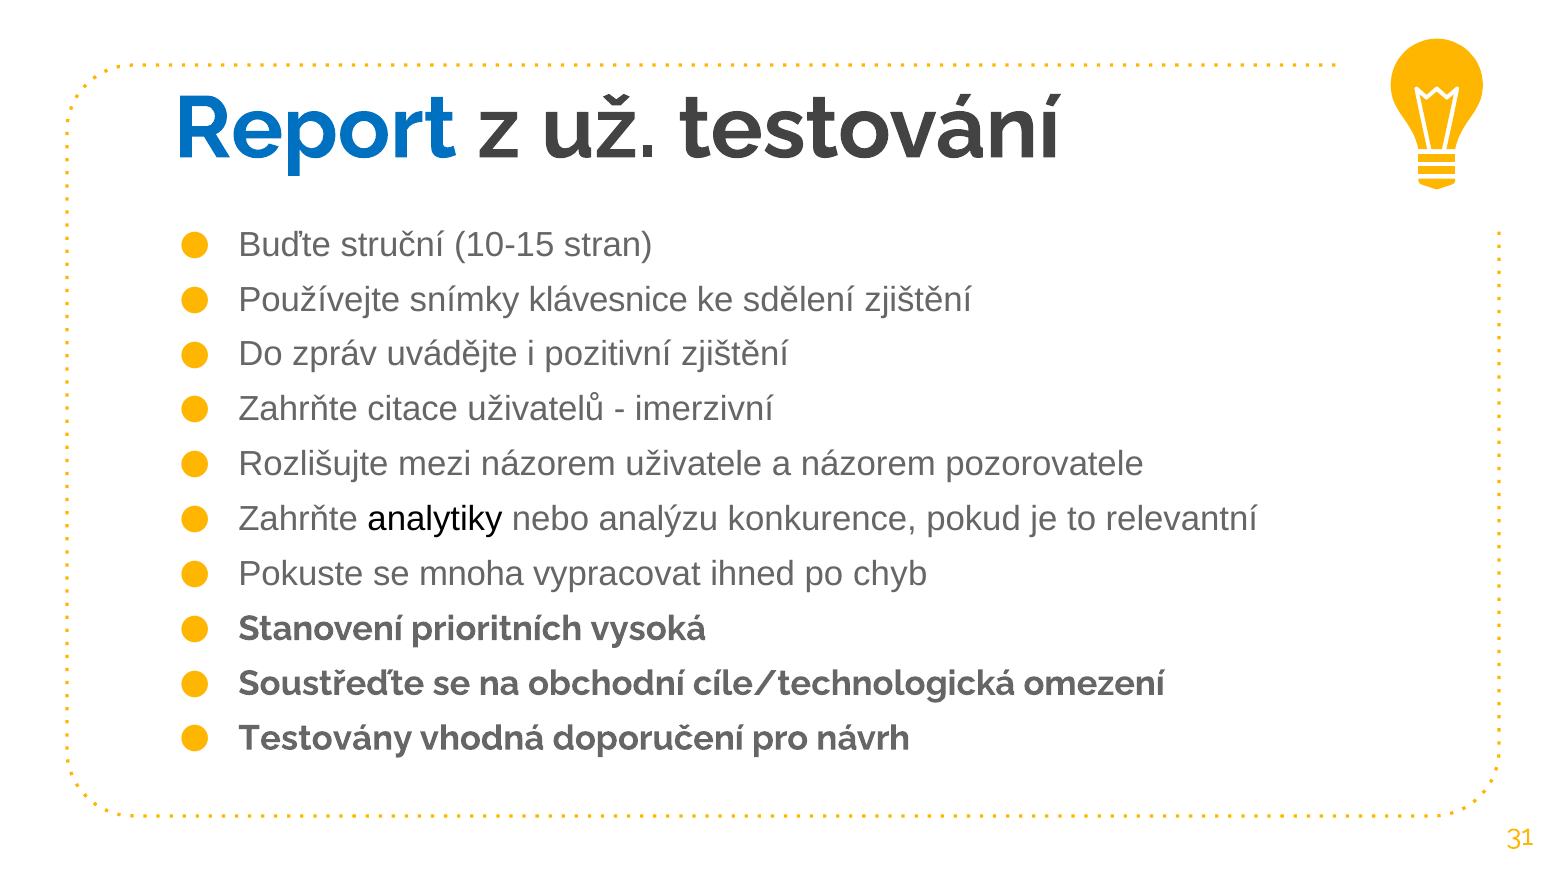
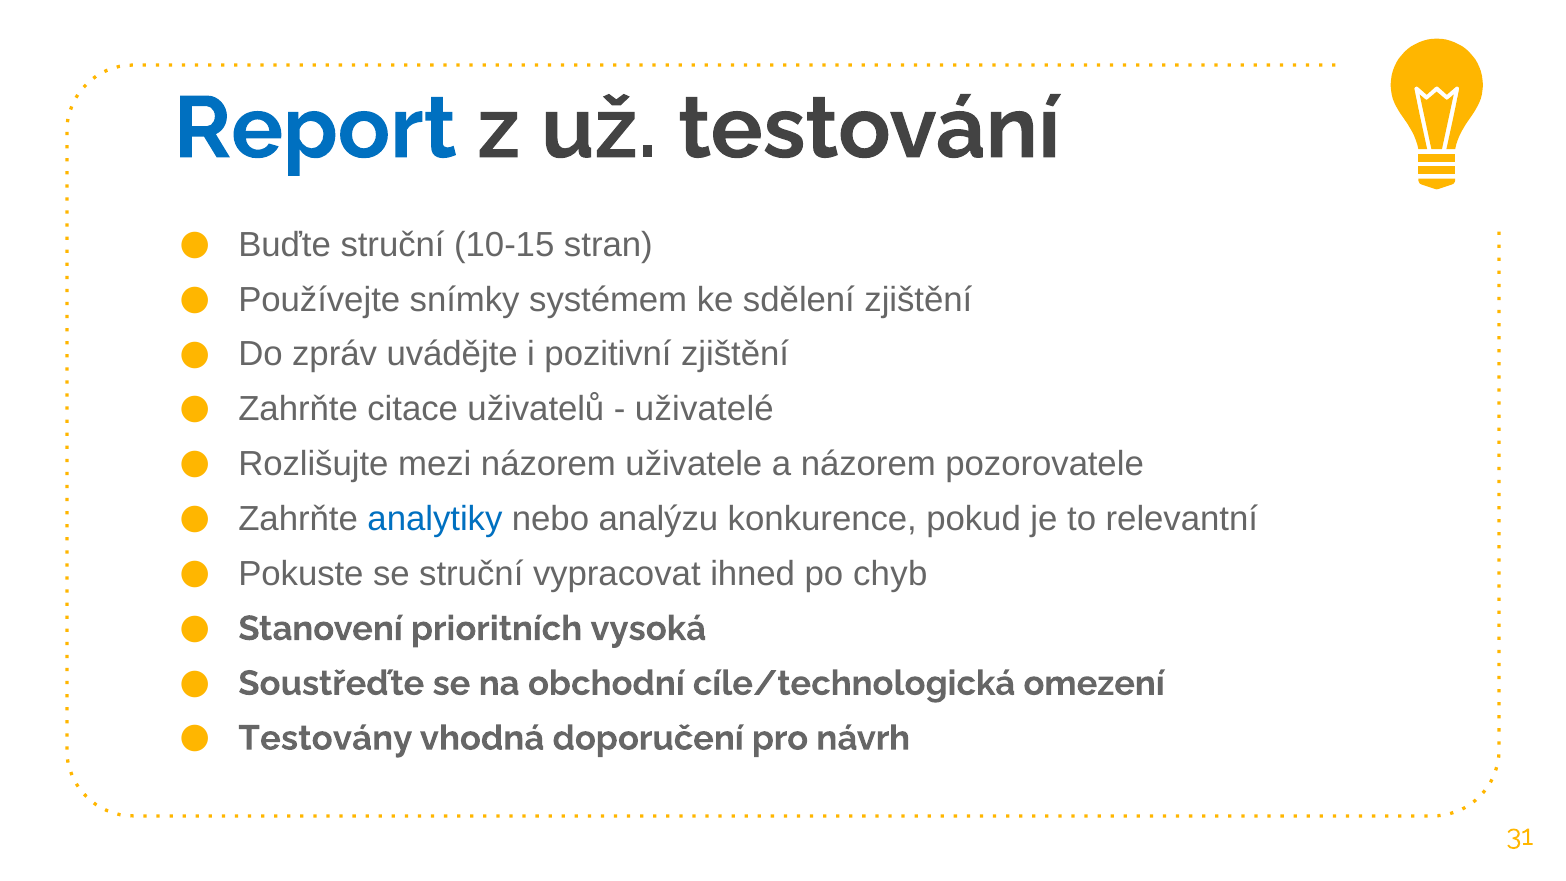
klávesnice: klávesnice -> systémem
imerzivní: imerzivní -> uživatelé
analytiky colour: black -> blue
se mnoha: mnoha -> struční
